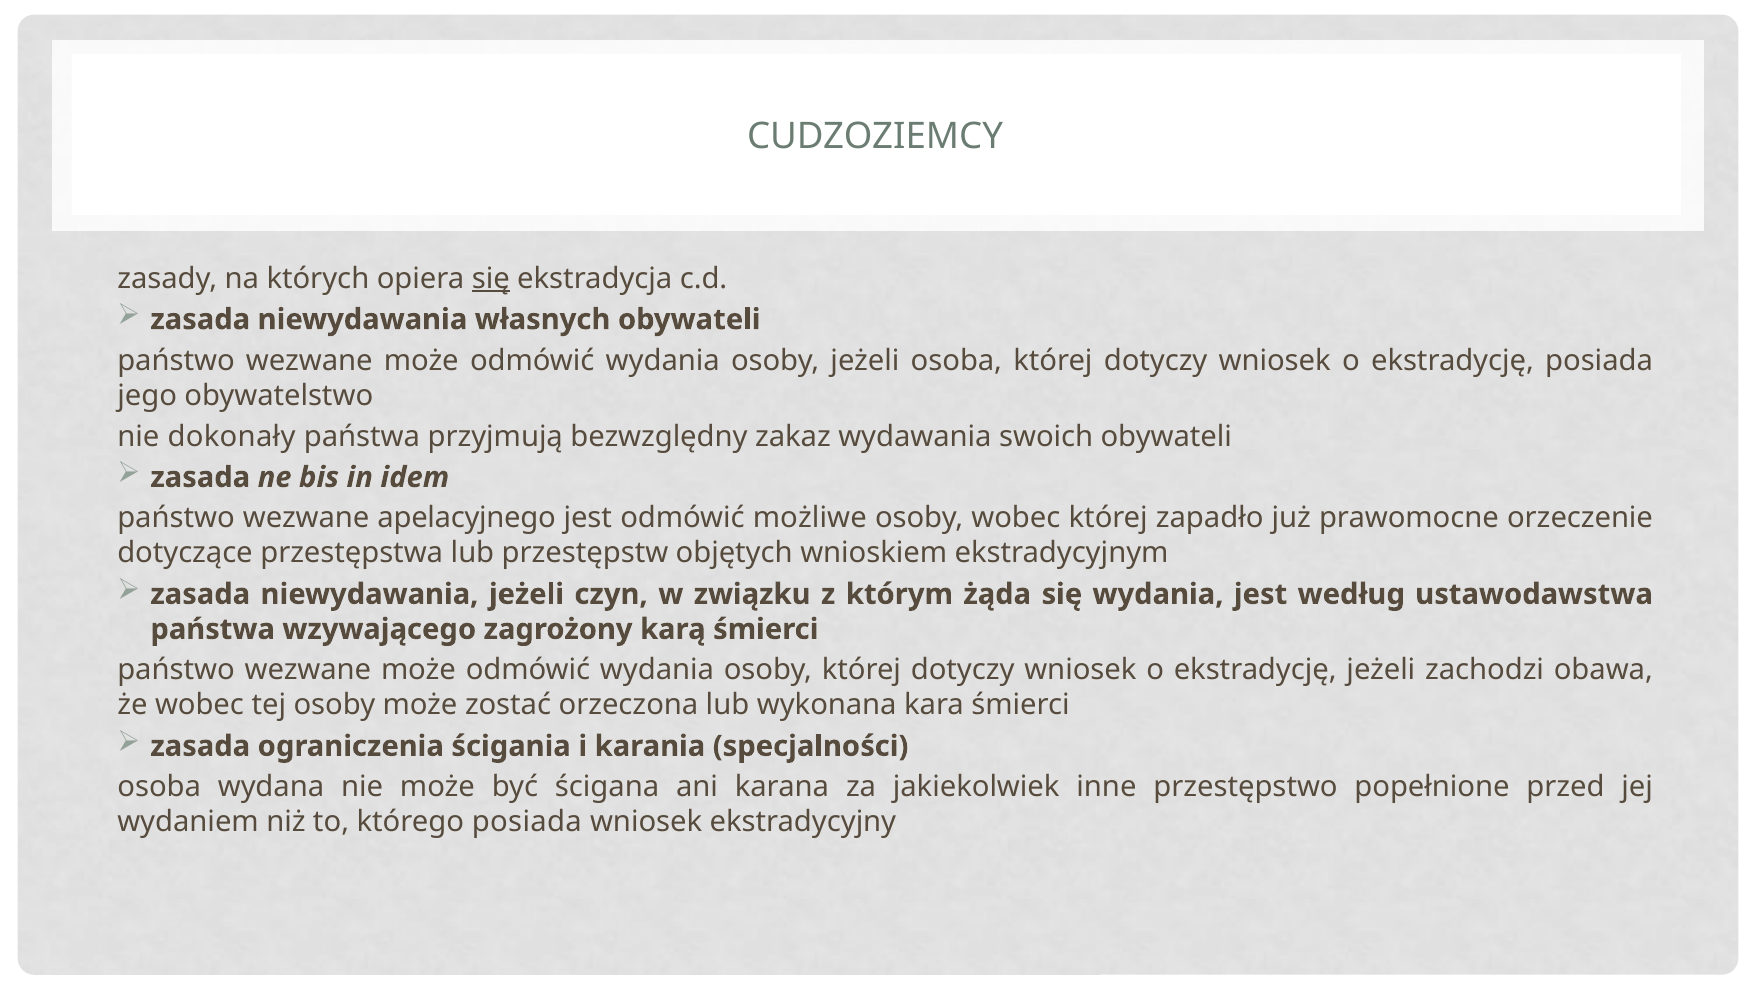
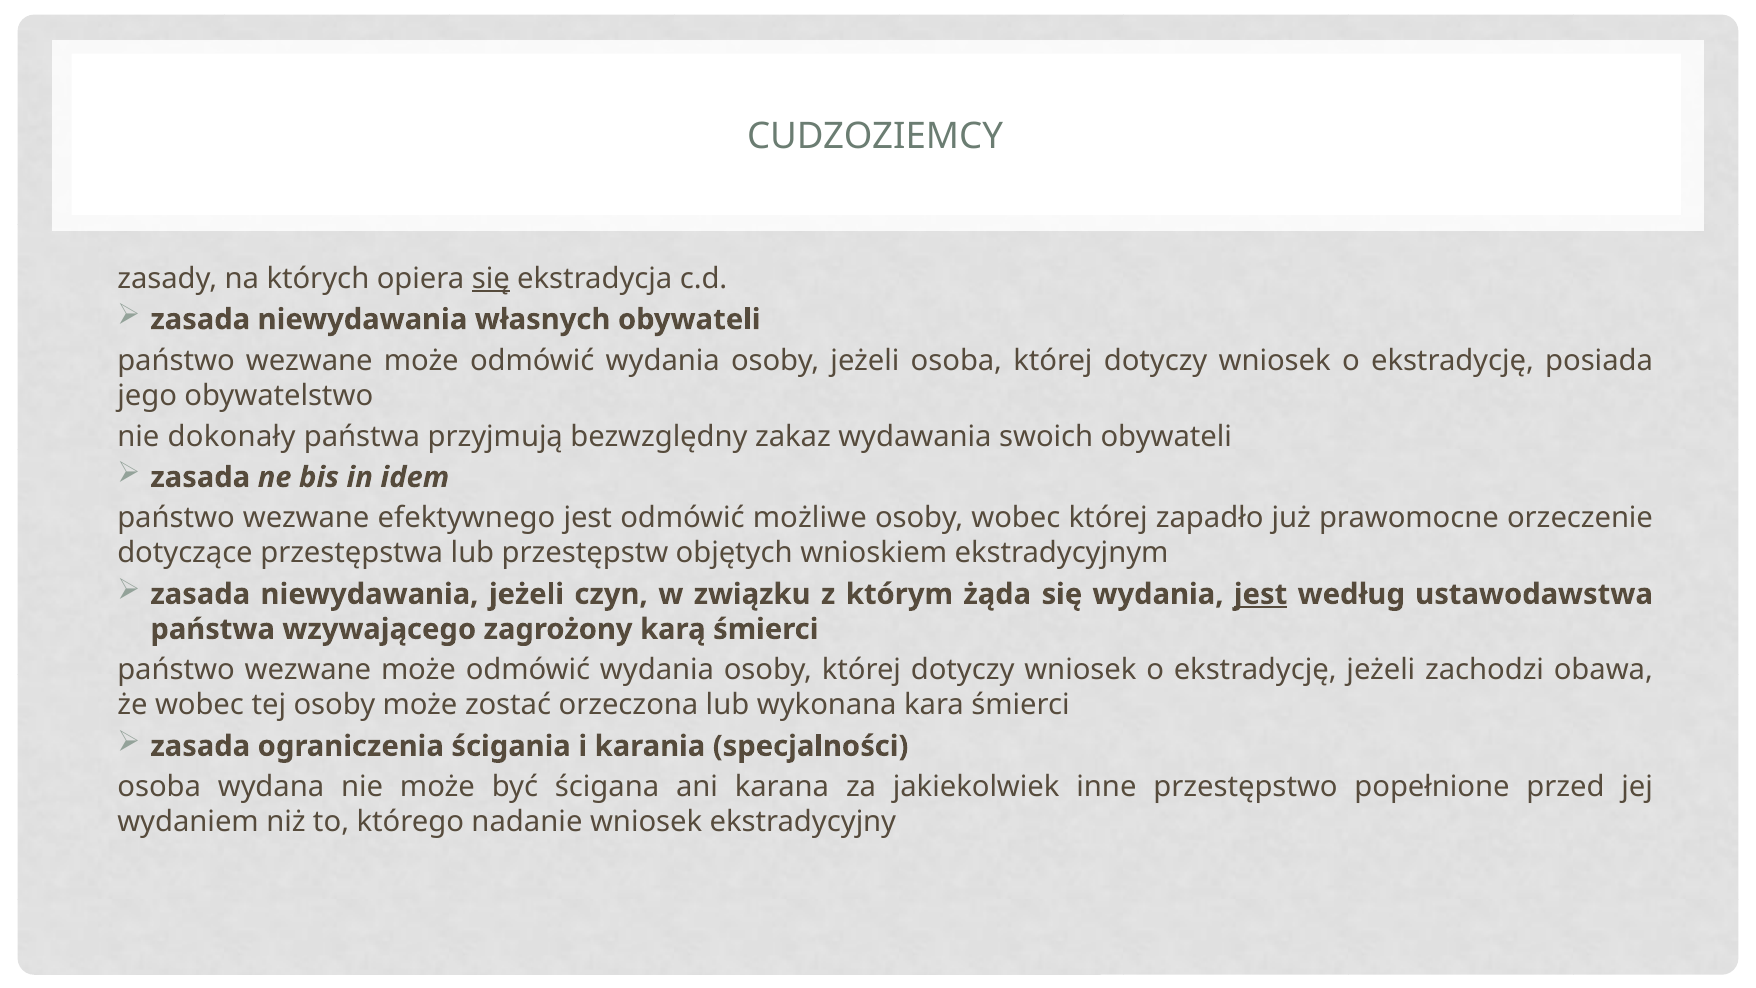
apelacyjnego: apelacyjnego -> efektywnego
jest at (1261, 594) underline: none -> present
którego posiada: posiada -> nadanie
